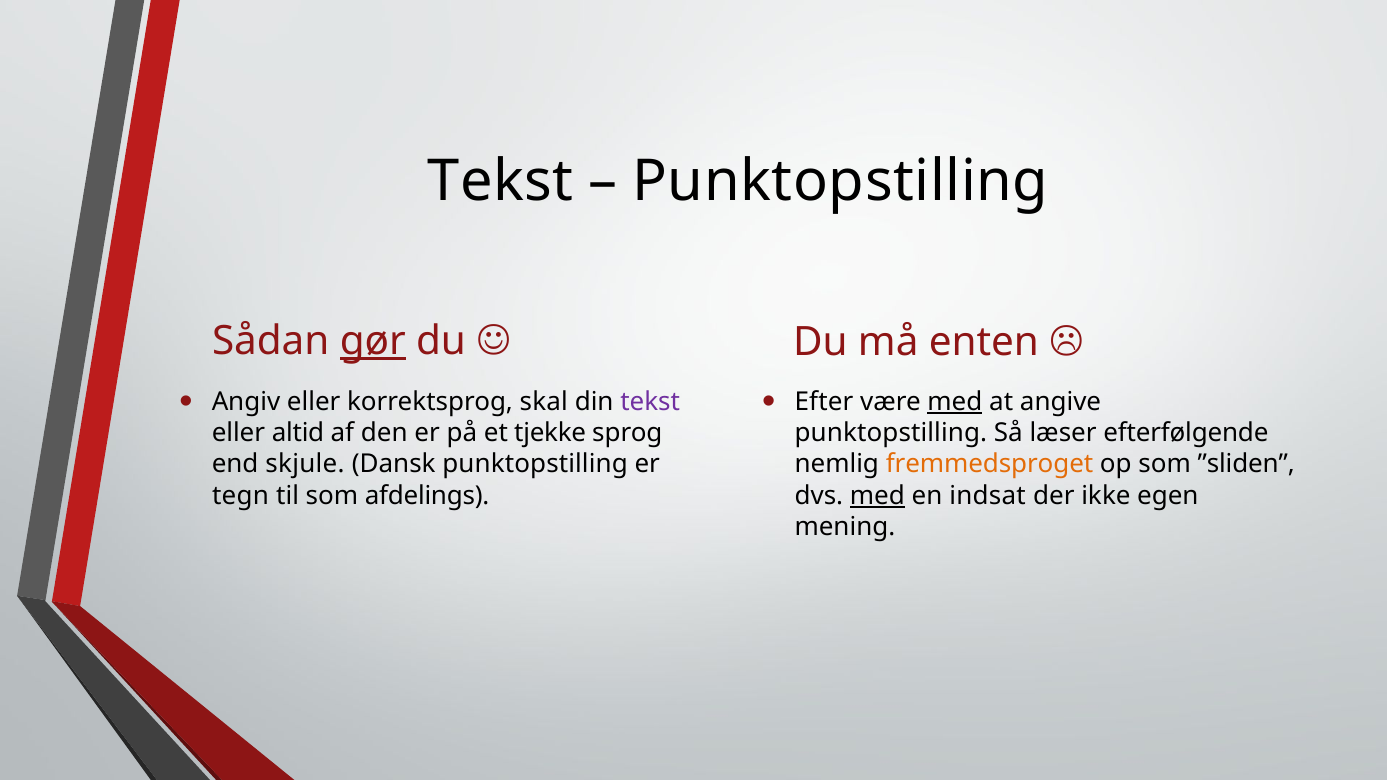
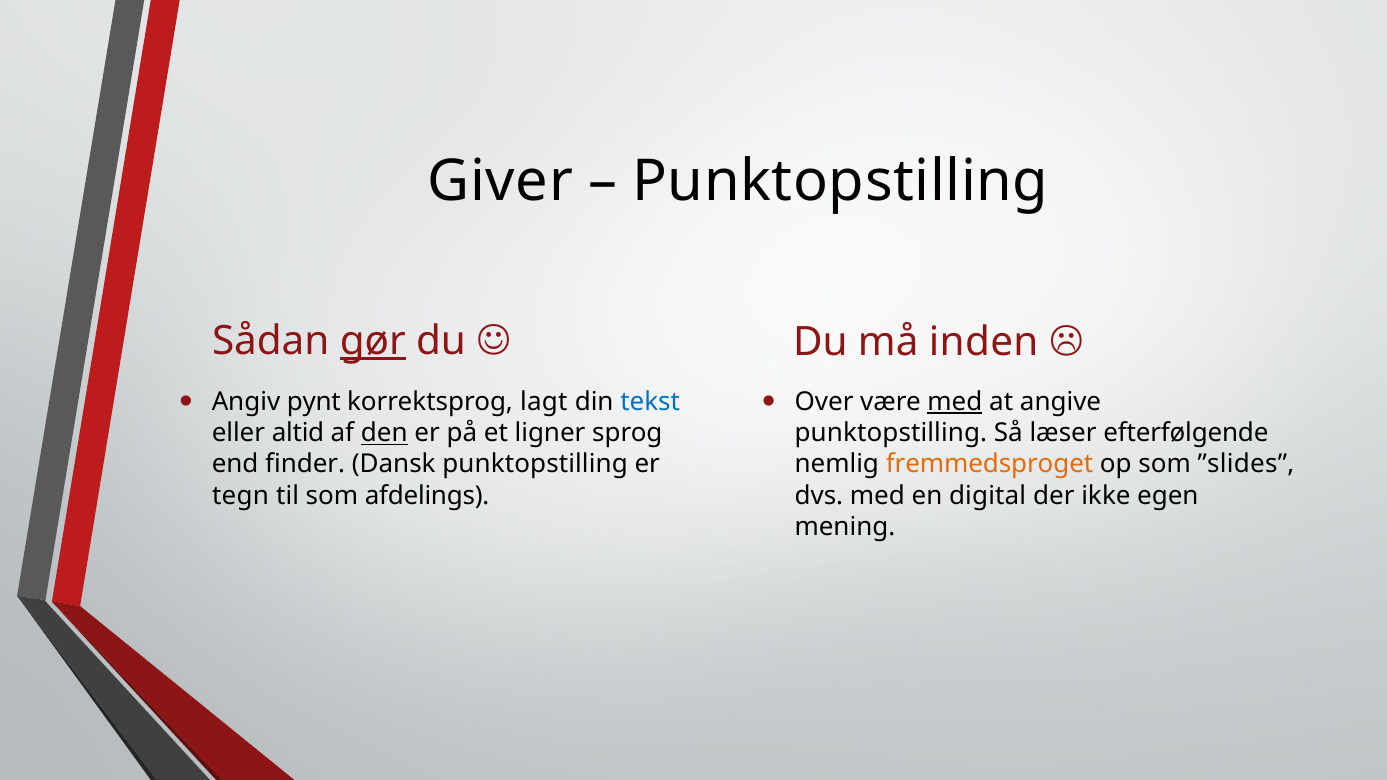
Tekst at (501, 182): Tekst -> Giver
enten: enten -> inden
Angiv eller: eller -> pynt
skal: skal -> lagt
tekst at (650, 402) colour: purple -> blue
Efter: Efter -> Over
den underline: none -> present
tjekke: tjekke -> ligner
skjule: skjule -> finder
”sliden: ”sliden -> ”slides
med at (877, 496) underline: present -> none
indsat: indsat -> digital
